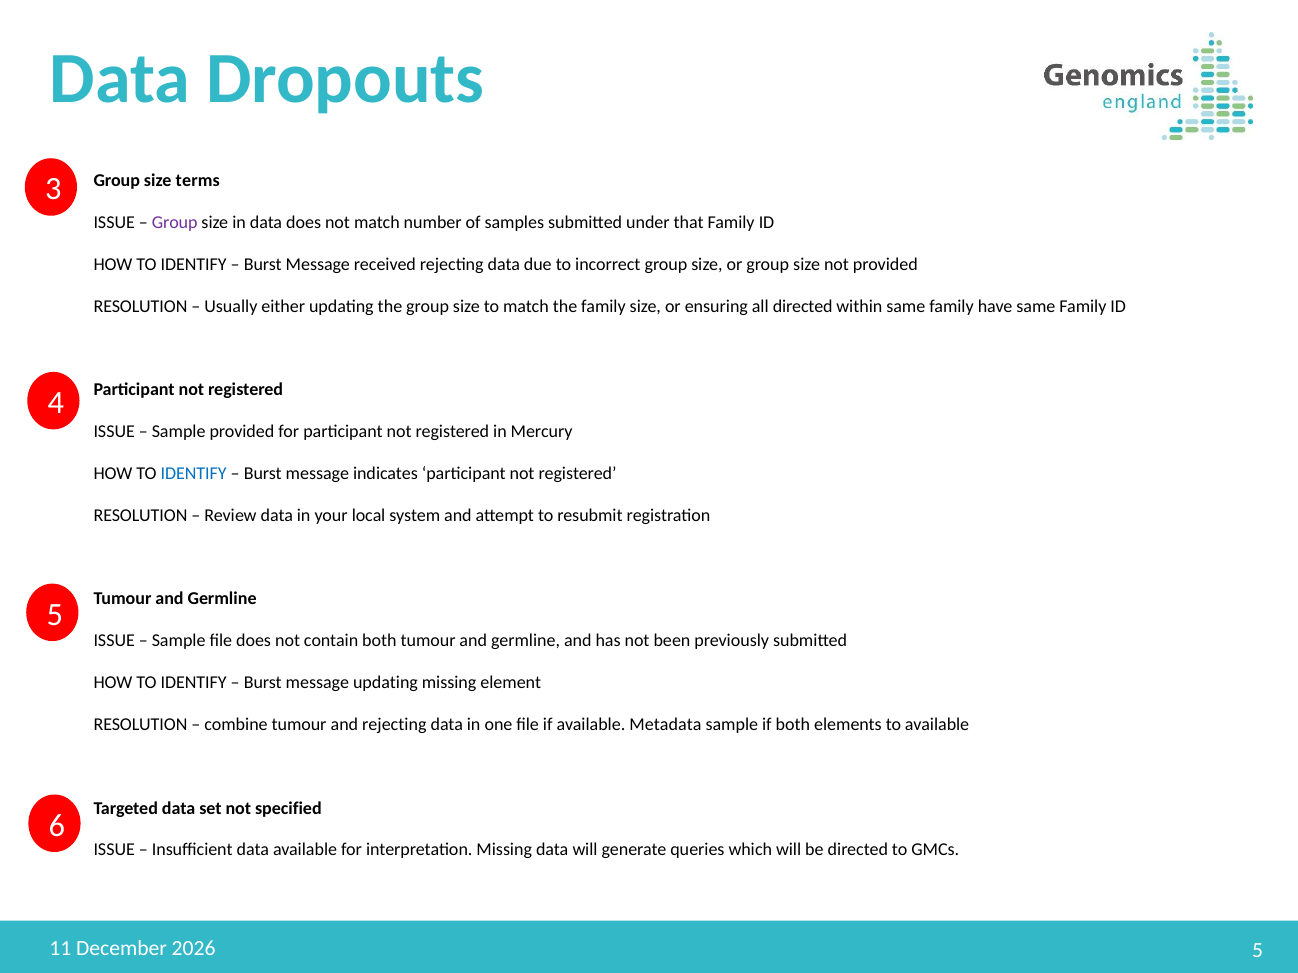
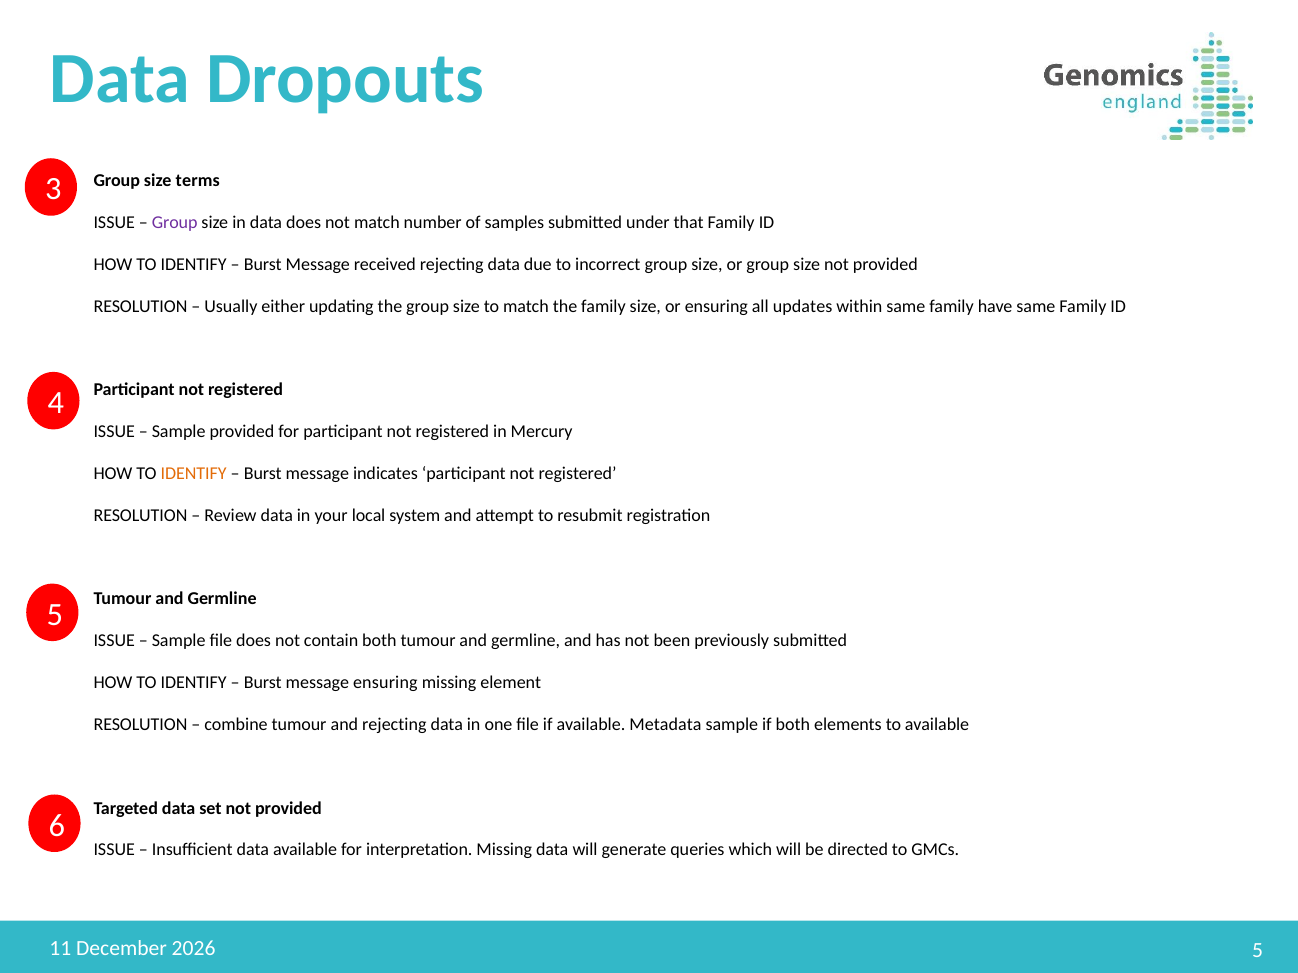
all directed: directed -> updates
IDENTIFY at (194, 474) colour: blue -> orange
message updating: updating -> ensuring
set not specified: specified -> provided
